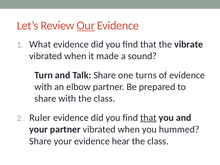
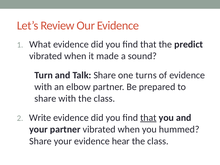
Our underline: present -> none
vibrate: vibrate -> predict
Ruler: Ruler -> Write
